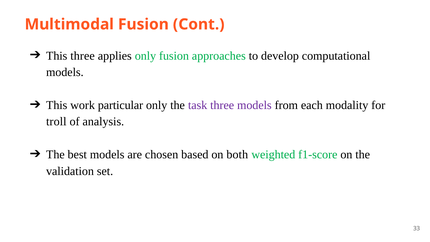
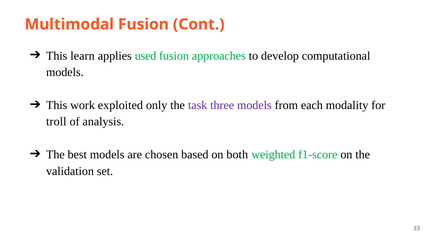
This three: three -> learn
applies only: only -> used
particular: particular -> exploited
